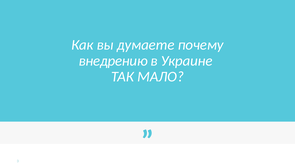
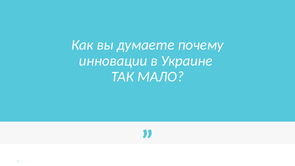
внедрению: внедрению -> инновации
